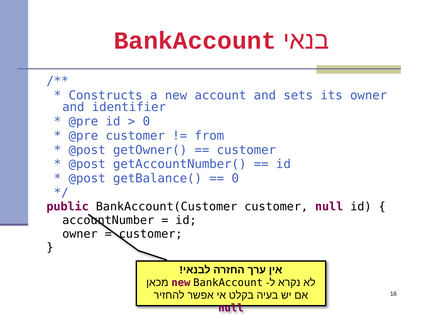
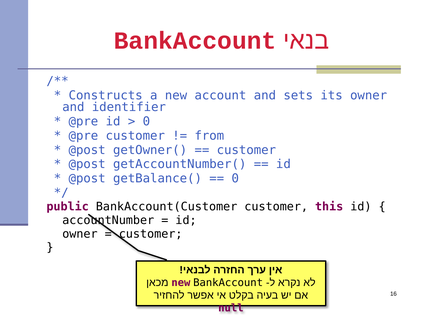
customer null: null -> this
